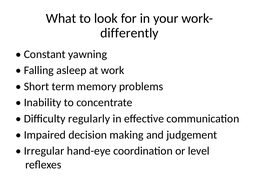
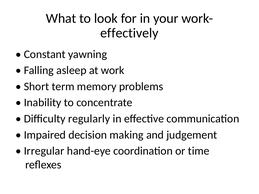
differently: differently -> effectively
level: level -> time
